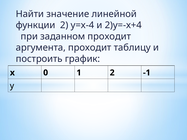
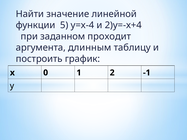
функции 2: 2 -> 5
аргумента проходит: проходит -> длинным
